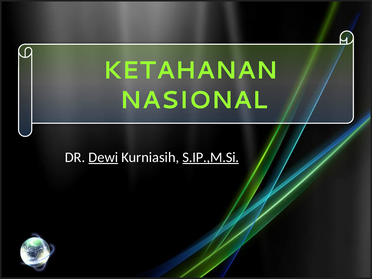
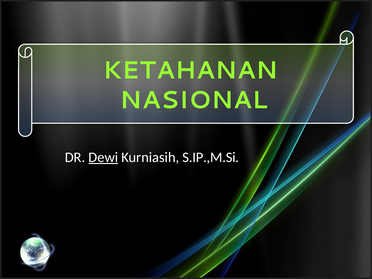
S.IP.,M.Si underline: present -> none
